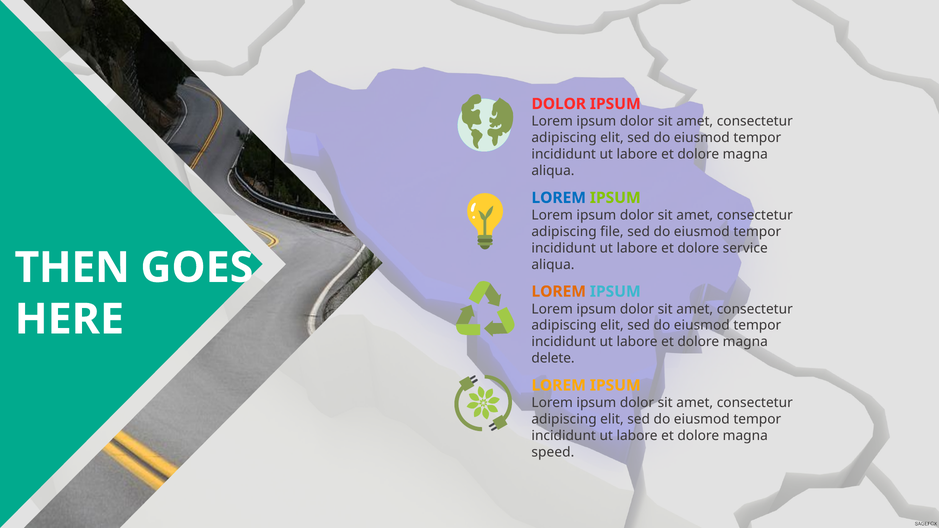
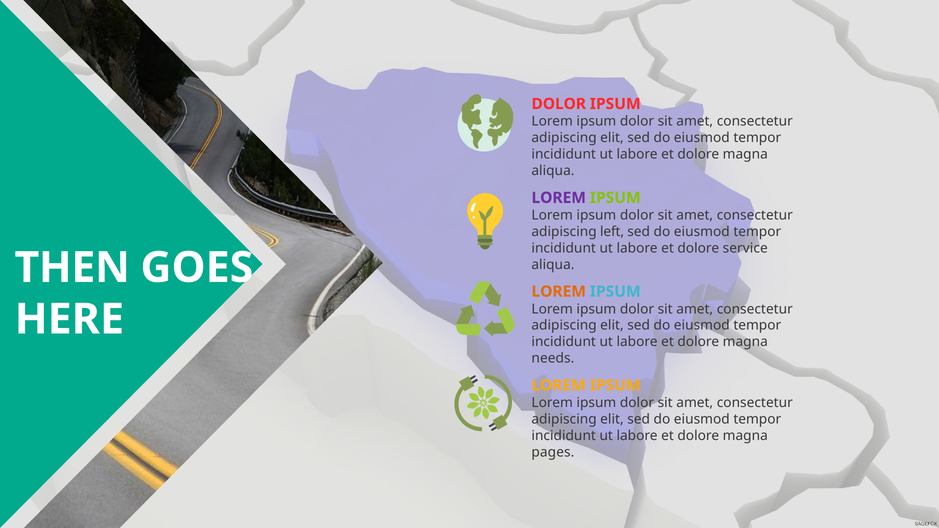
LOREM at (559, 198) colour: blue -> purple
file: file -> left
delete: delete -> needs
speed: speed -> pages
